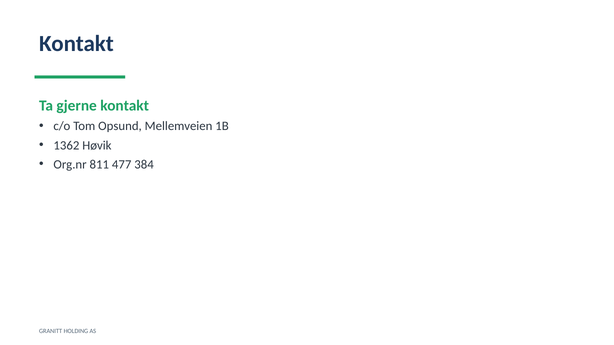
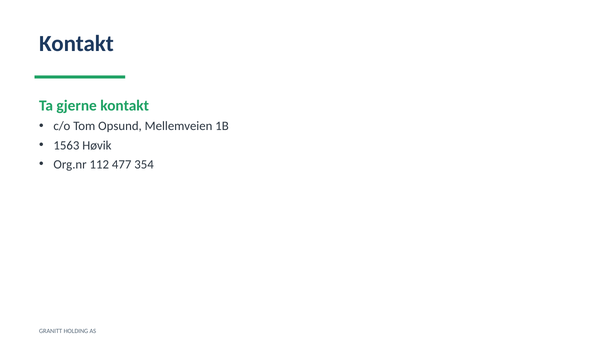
1362: 1362 -> 1563
811: 811 -> 112
384: 384 -> 354
